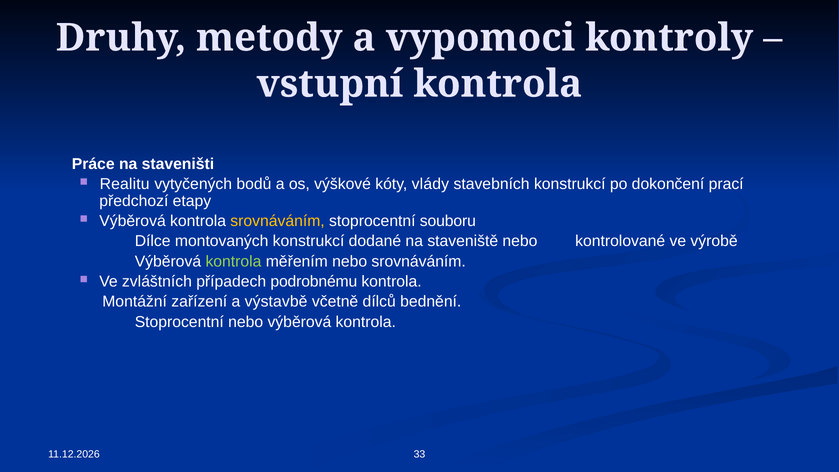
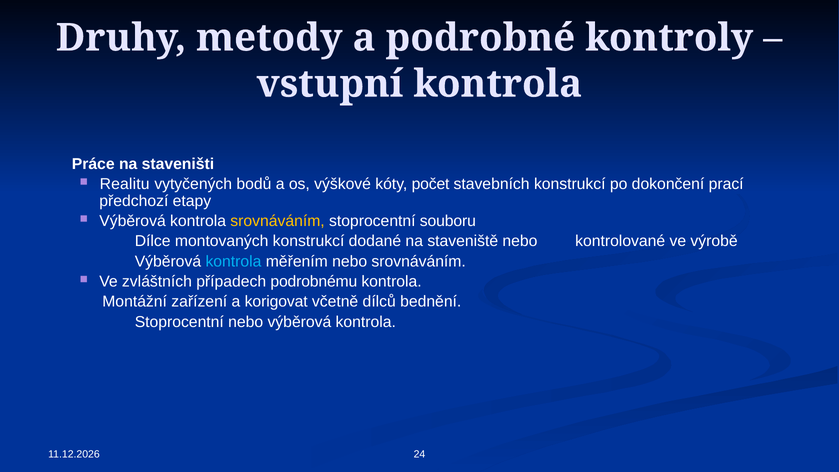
vypomoci: vypomoci -> podrobné
vlády: vlády -> počet
kontrola at (233, 261) colour: light green -> light blue
výstavbě: výstavbě -> korigovat
33: 33 -> 24
